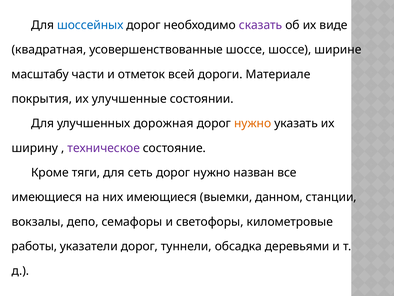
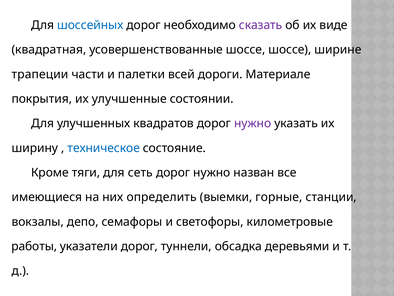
масштабу: масштабу -> трапеции
отметок: отметок -> палетки
дорожная: дорожная -> квадратов
нужно at (253, 123) colour: orange -> purple
техническое colour: purple -> blue
них имеющиеся: имеющиеся -> определить
данном: данном -> горные
